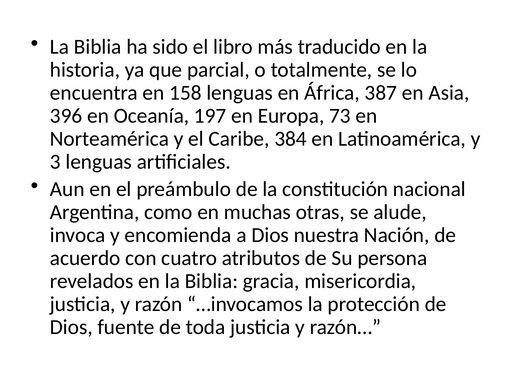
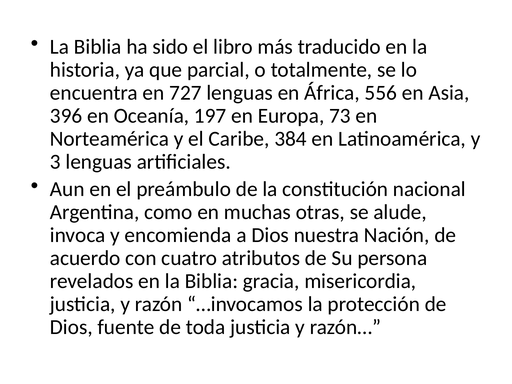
158: 158 -> 727
387: 387 -> 556
